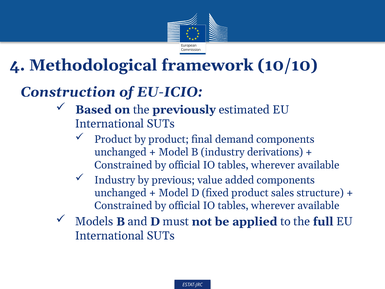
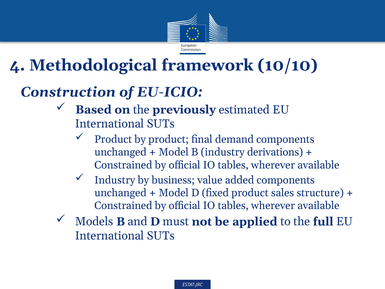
previous: previous -> business
